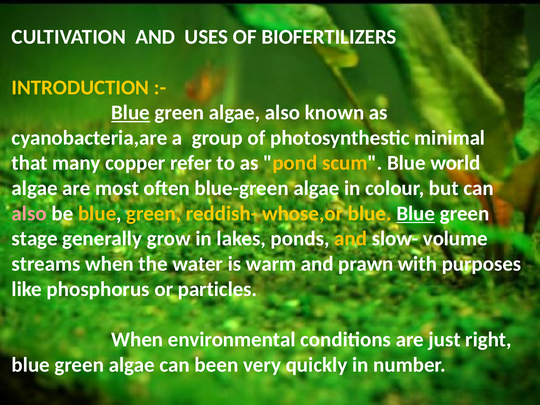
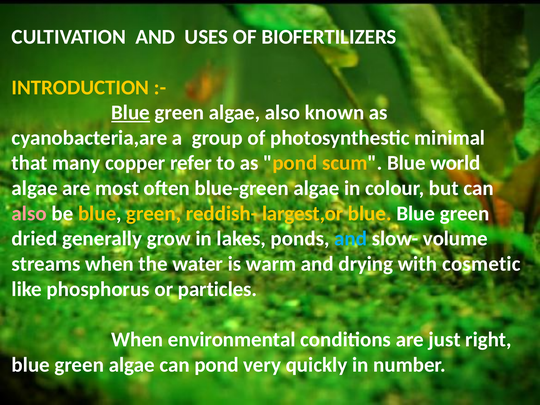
whose,or: whose,or -> largest,or
Blue at (416, 213) underline: present -> none
stage: stage -> dried
and at (351, 239) colour: yellow -> light blue
prawn: prawn -> drying
purposes: purposes -> cosmetic
can been: been -> pond
